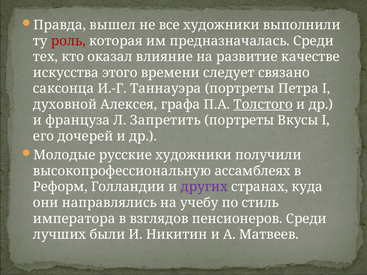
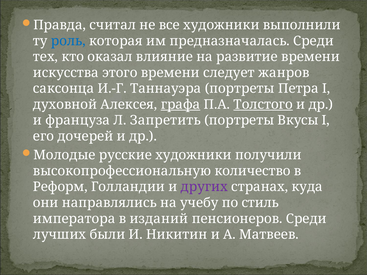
вышел: вышел -> считал
роль colour: red -> blue
развитие качестве: качестве -> времени
связано: связано -> жанров
графа underline: none -> present
ассамблеях: ассамблеях -> количество
взглядов: взглядов -> изданий
